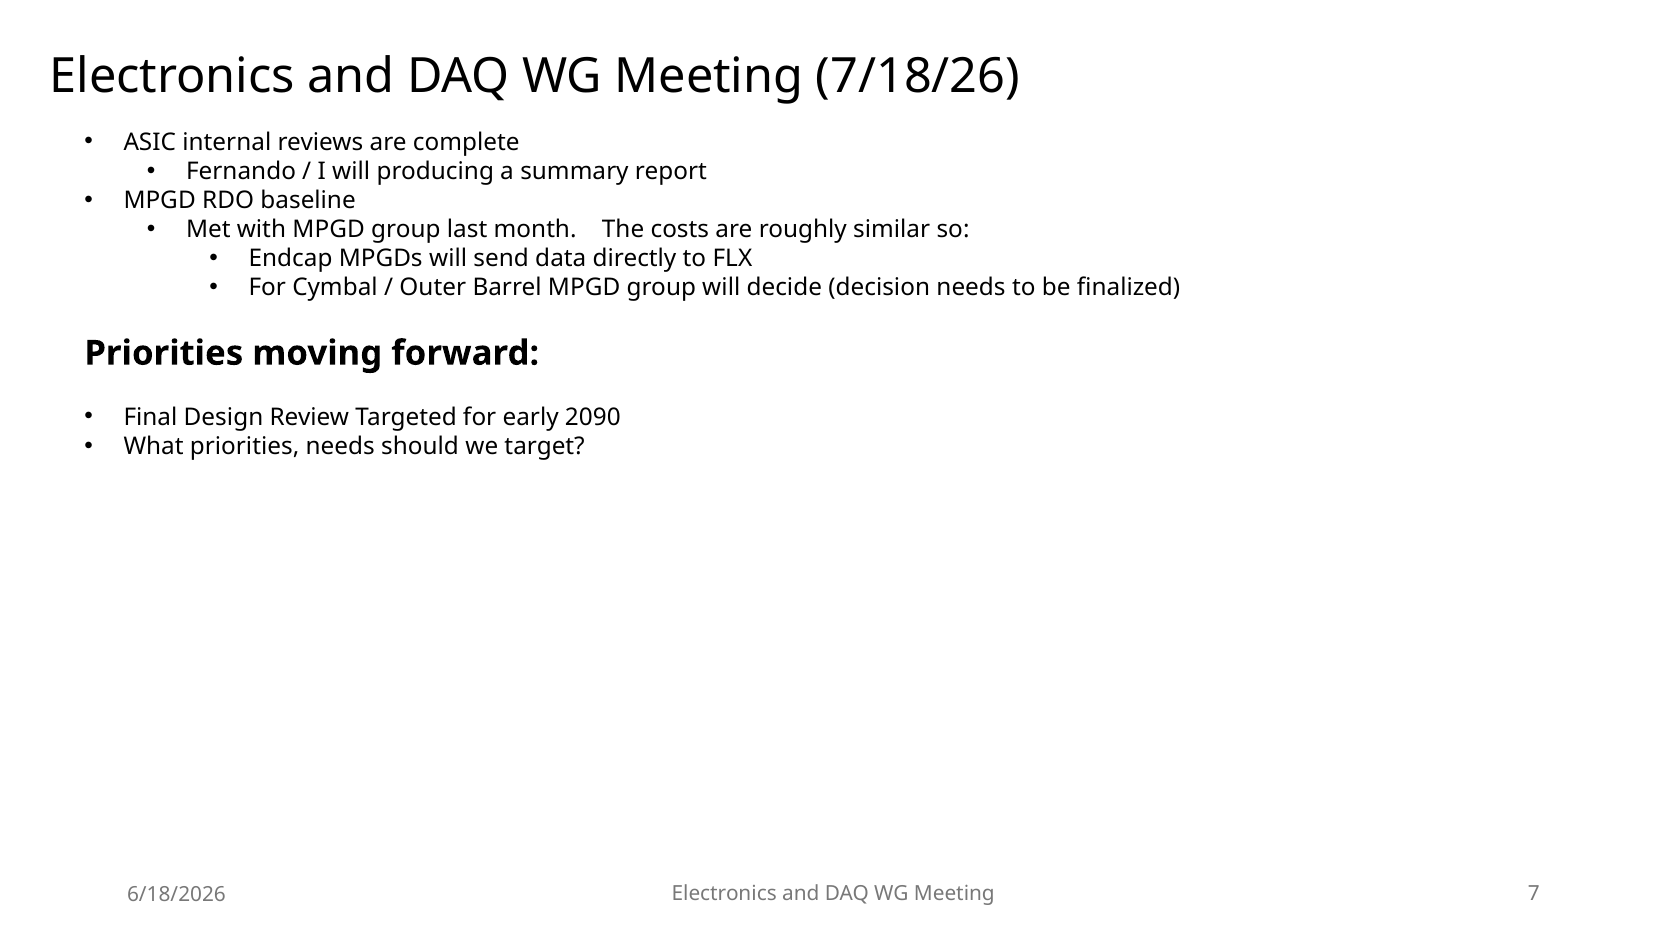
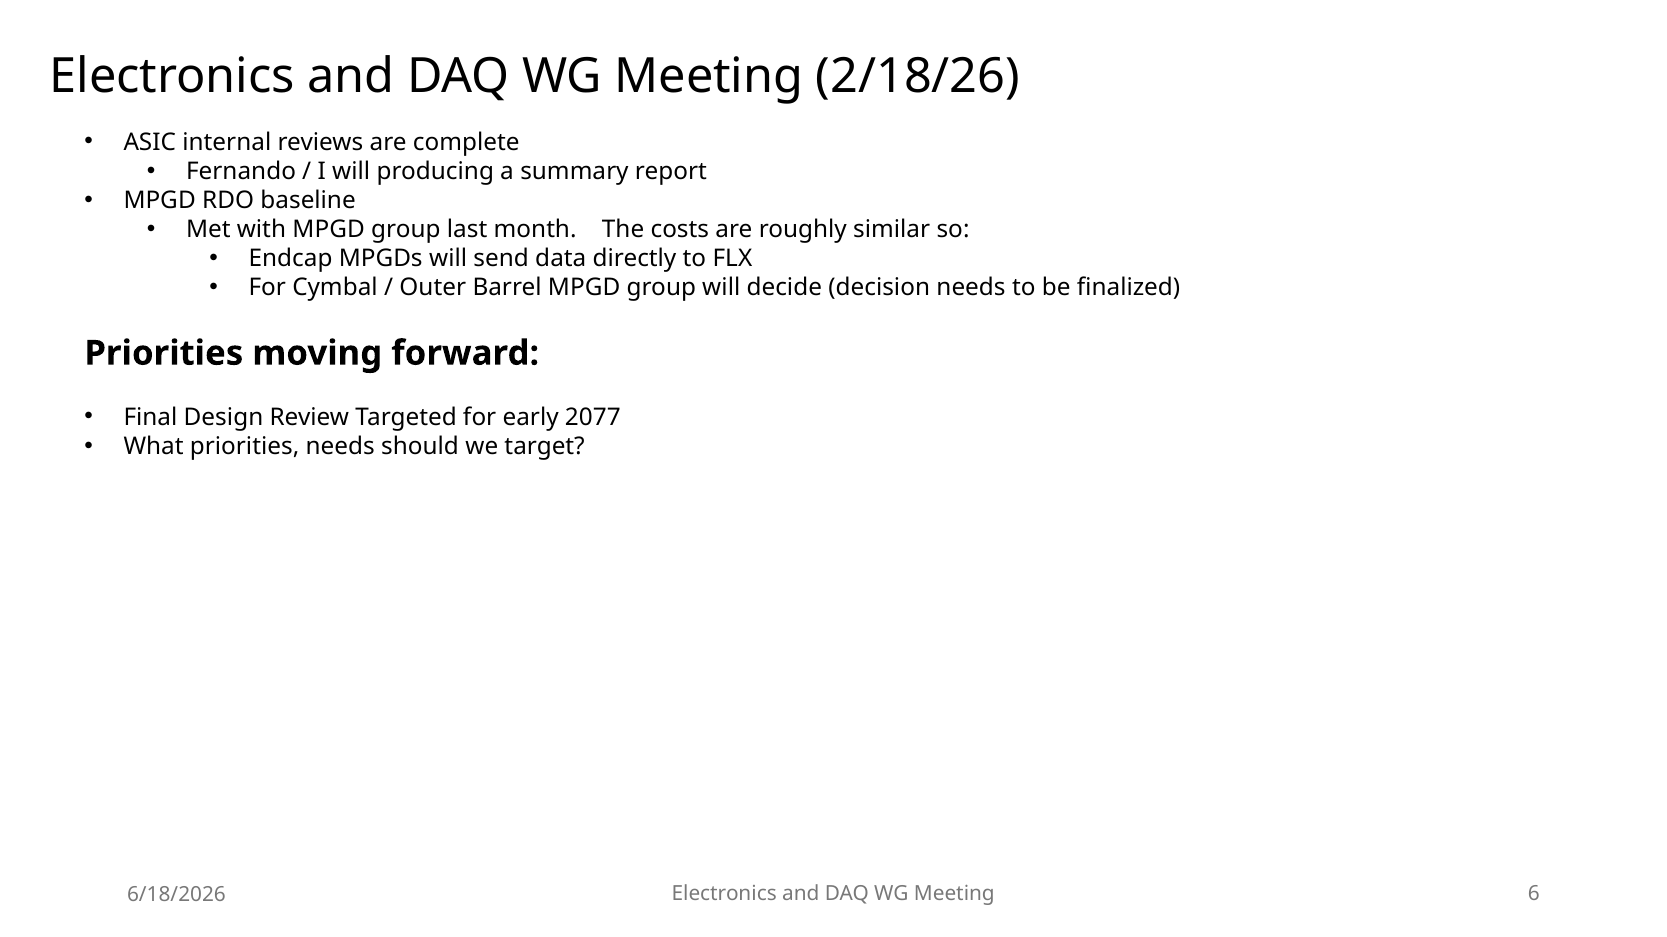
7/18/26: 7/18/26 -> 2/18/26
2090: 2090 -> 2077
7: 7 -> 6
